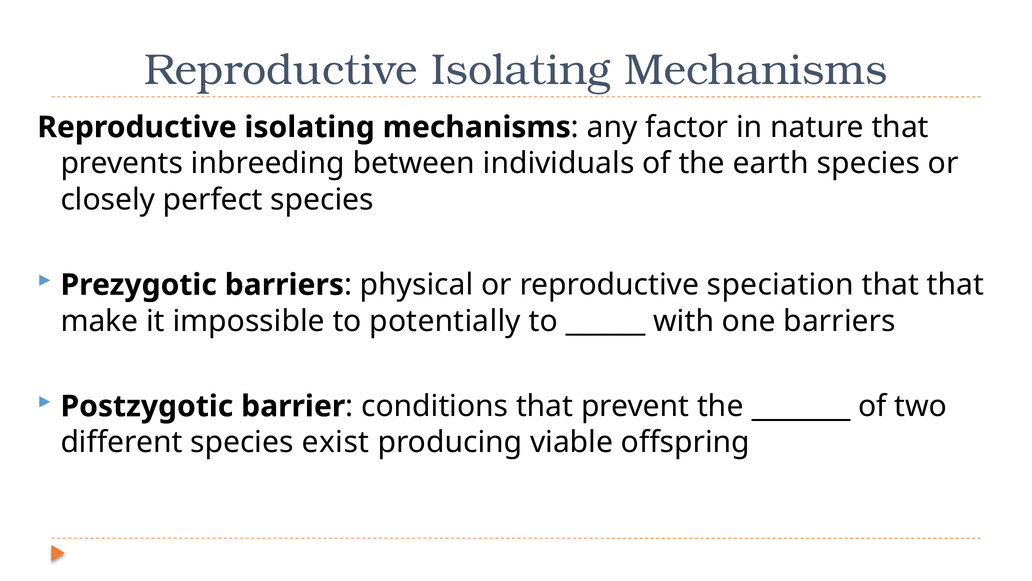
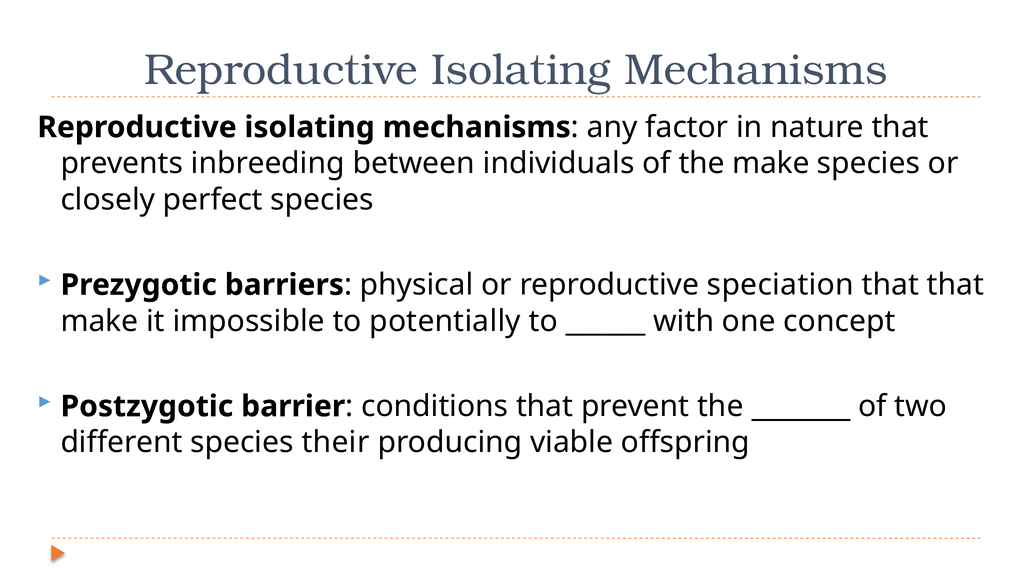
the earth: earth -> make
one barriers: barriers -> concept
exist: exist -> their
